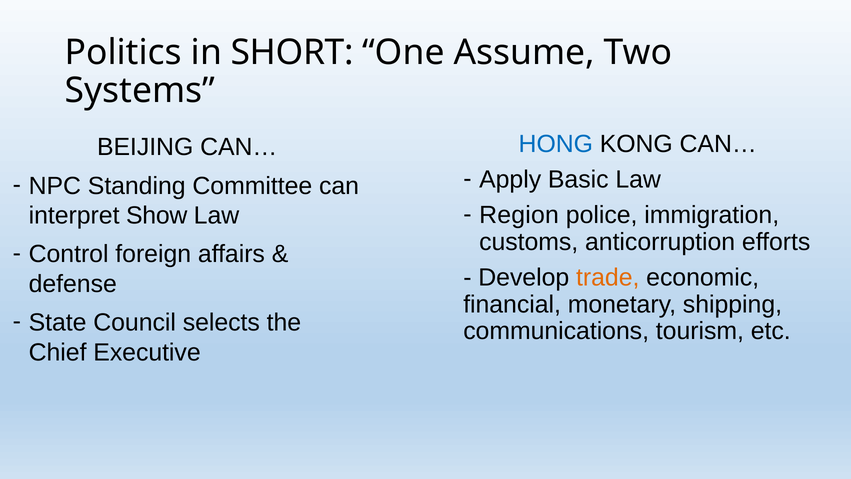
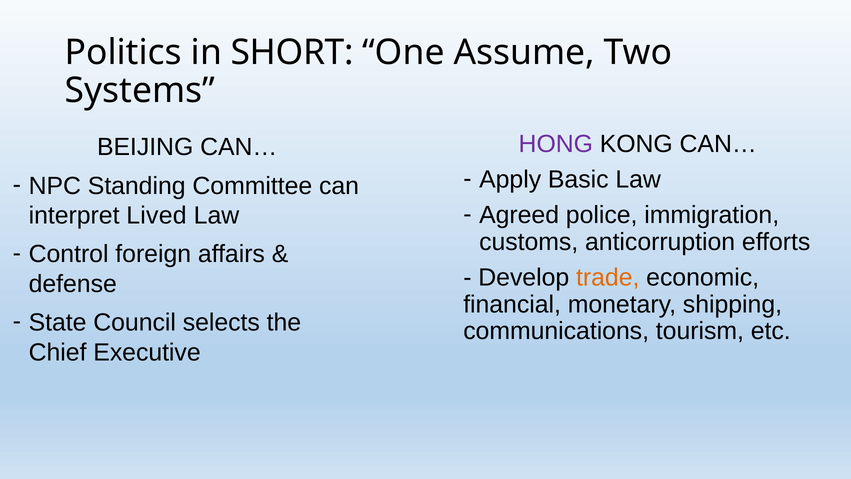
HONG colour: blue -> purple
Region: Region -> Agreed
Show: Show -> Lived
